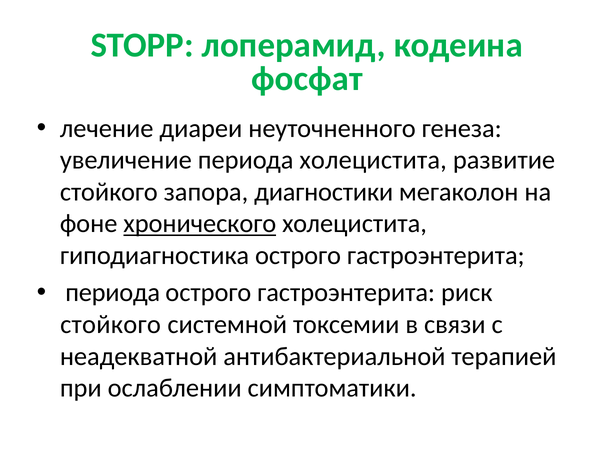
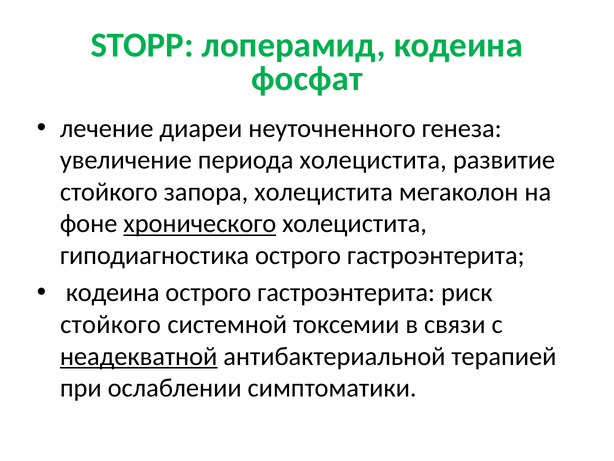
запора диагностики: диагностики -> холецистита
периода at (113, 292): периода -> кодеина
неадекватной underline: none -> present
